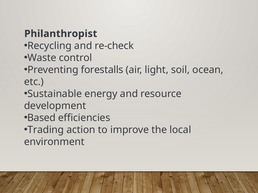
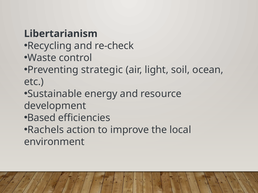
Philanthropist: Philanthropist -> Libertarianism
forestalls: forestalls -> strategic
Trading: Trading -> Rachels
